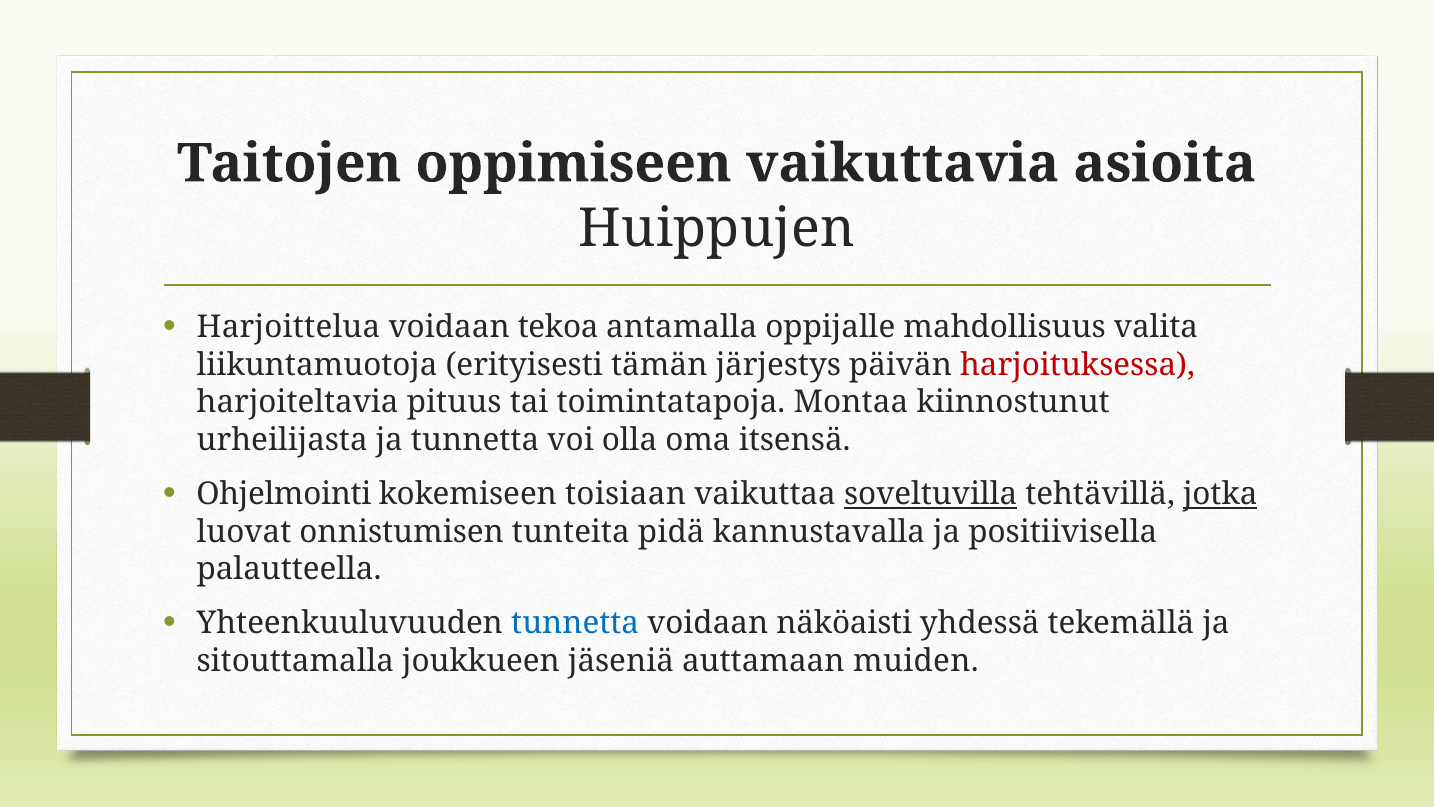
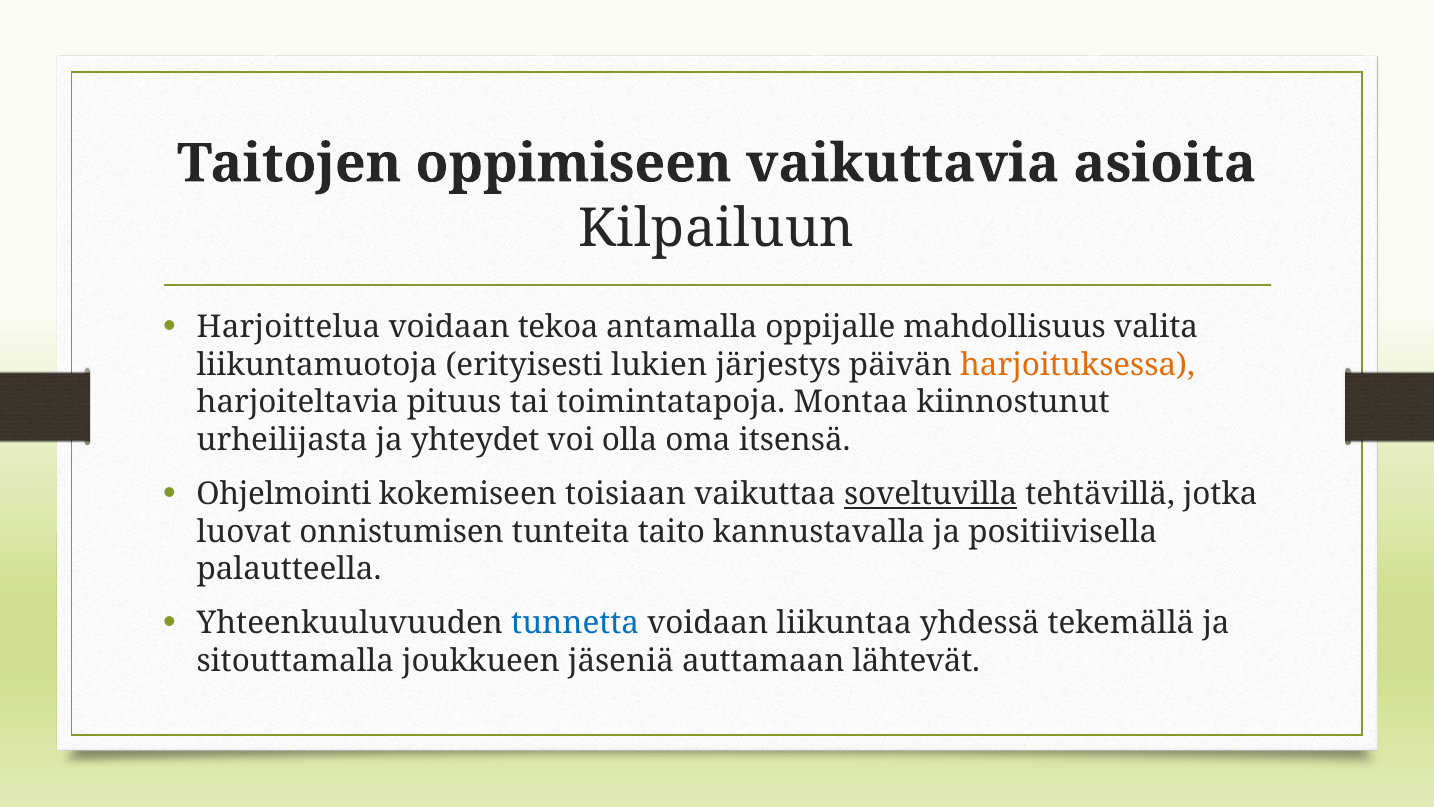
Huippujen: Huippujen -> Kilpailuun
tämän: tämän -> lukien
harjoituksessa colour: red -> orange
ja tunnetta: tunnetta -> yhteydet
jotka underline: present -> none
pidä: pidä -> taito
näköaisti: näköaisti -> liikuntaa
muiden: muiden -> lähtevät
